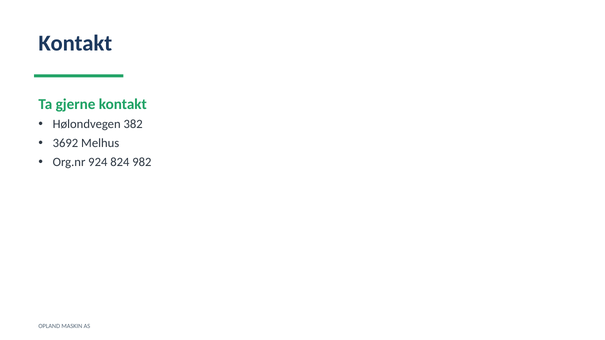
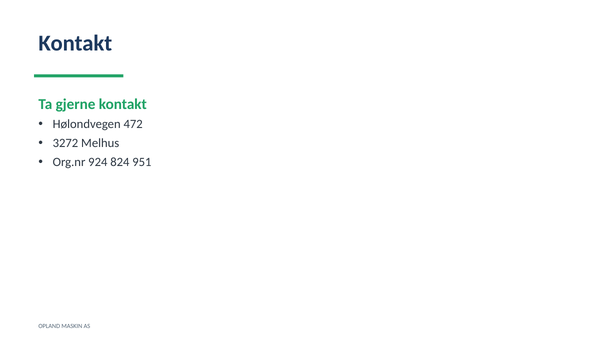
382: 382 -> 472
3692: 3692 -> 3272
982: 982 -> 951
